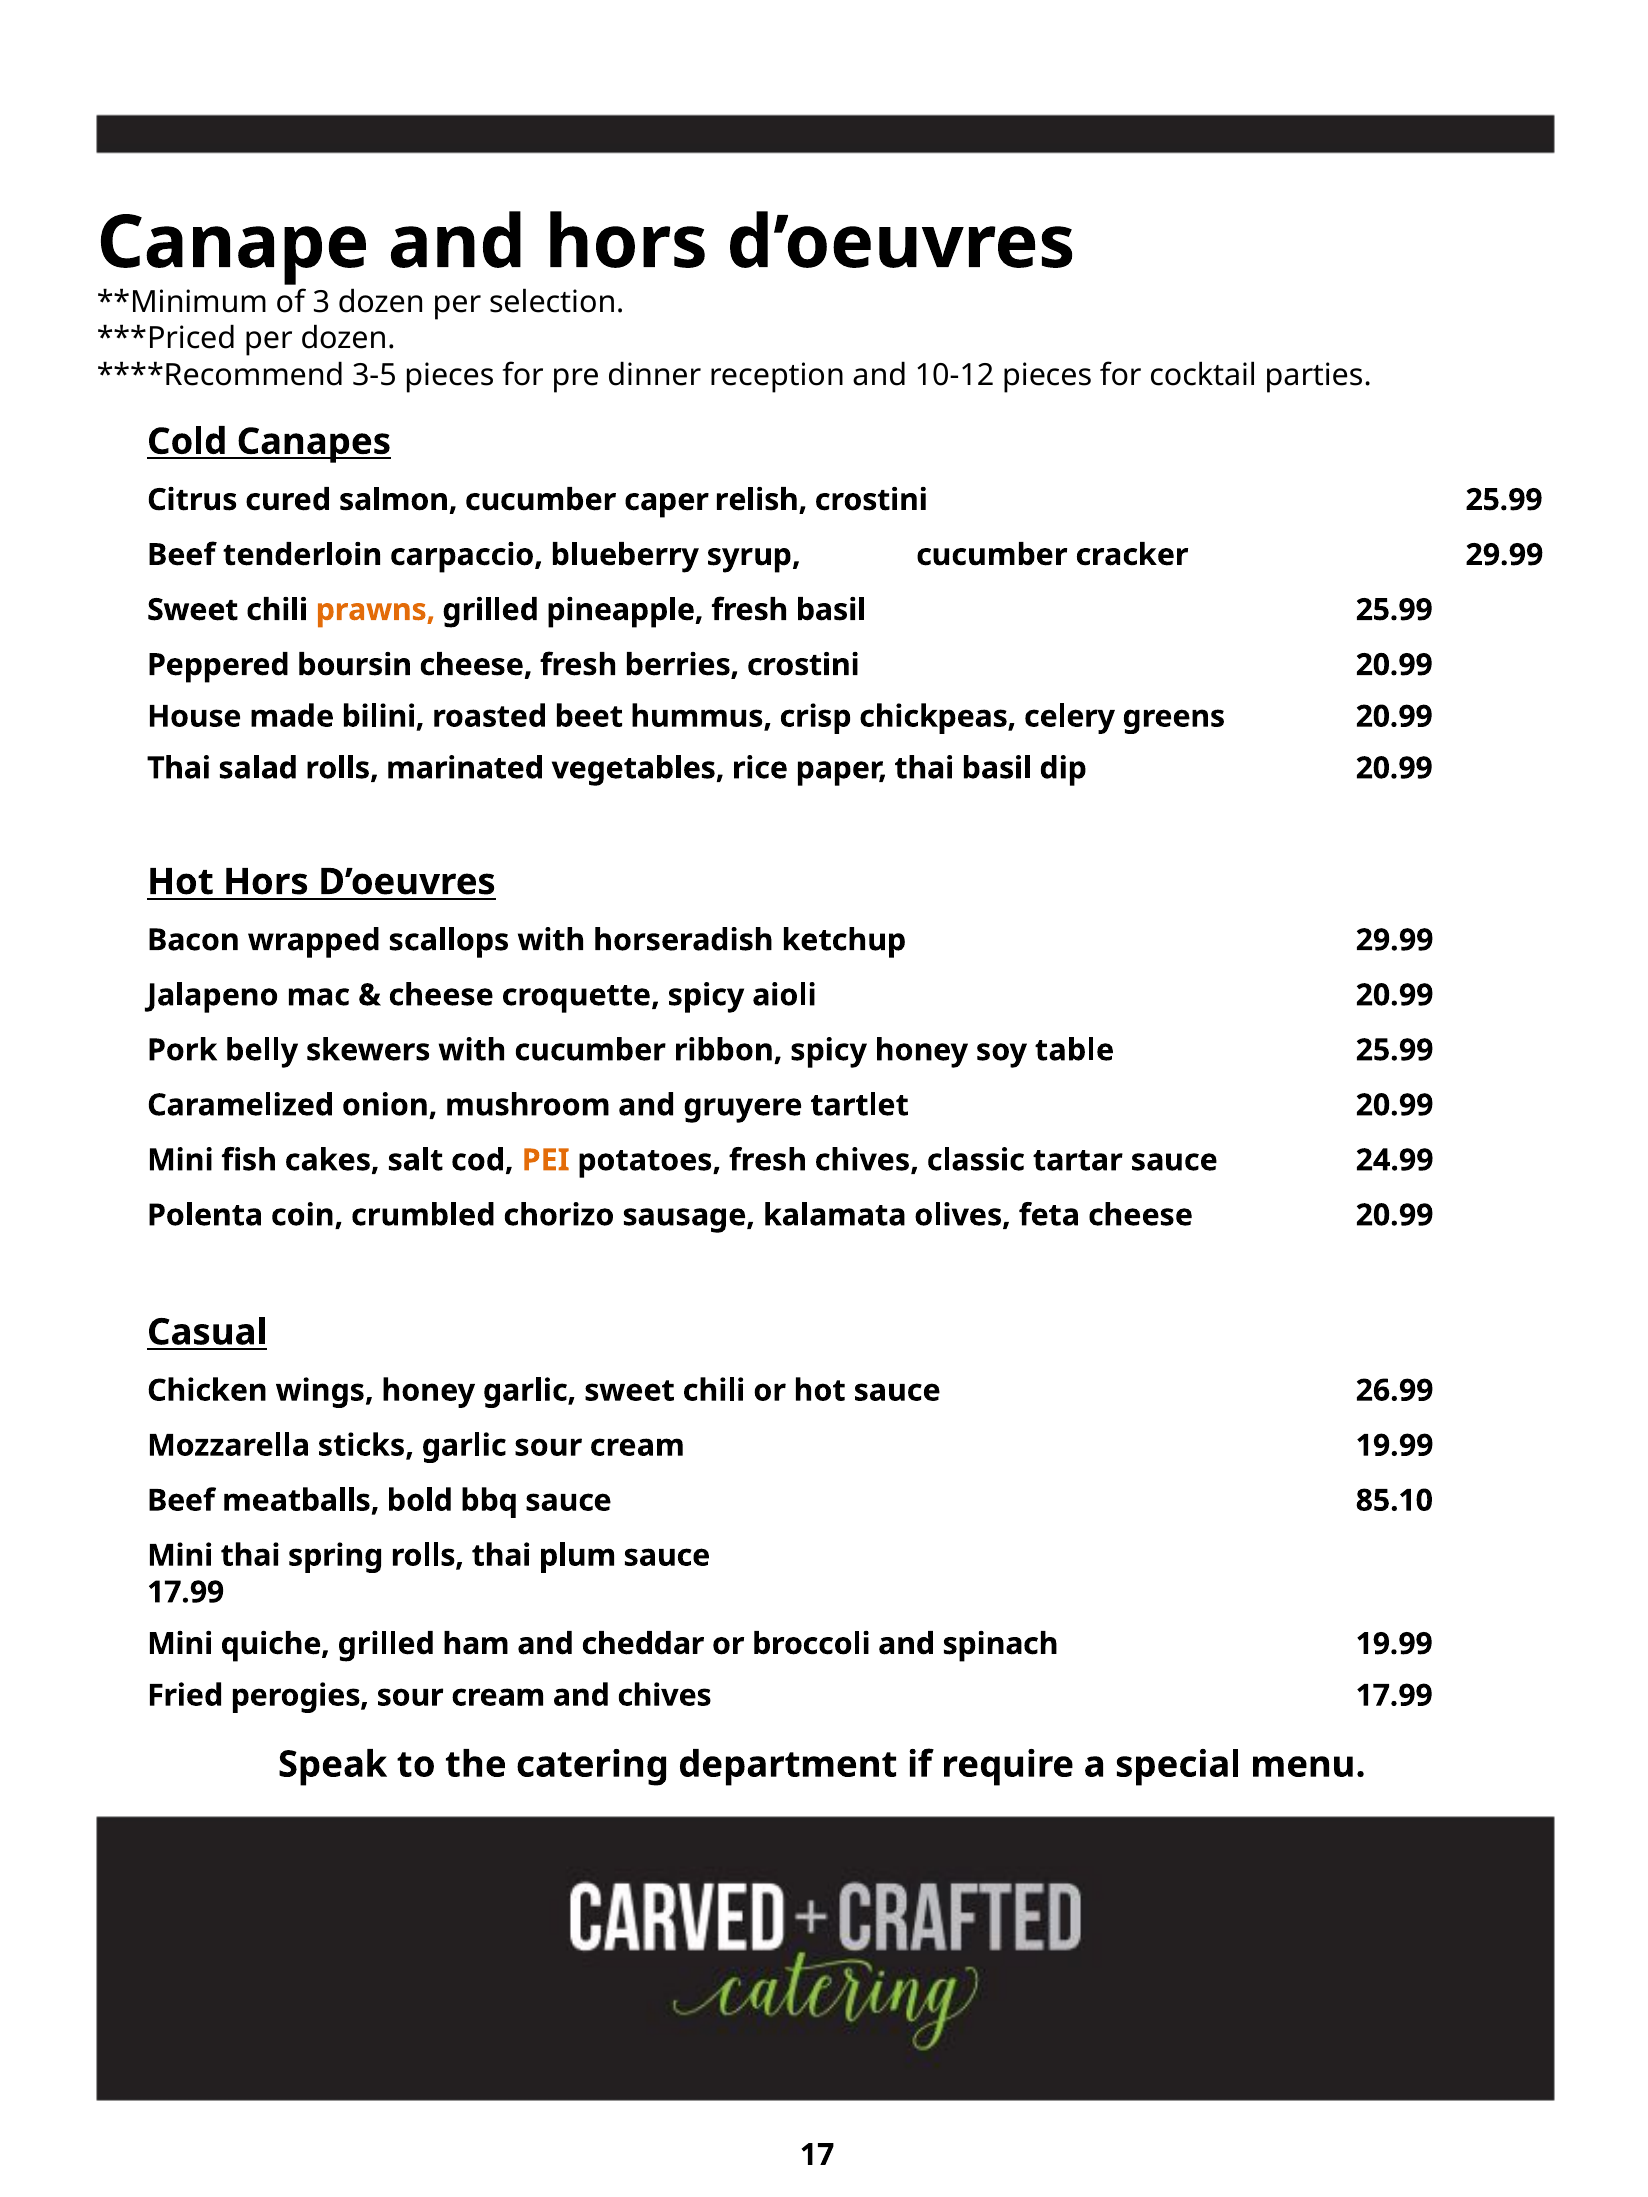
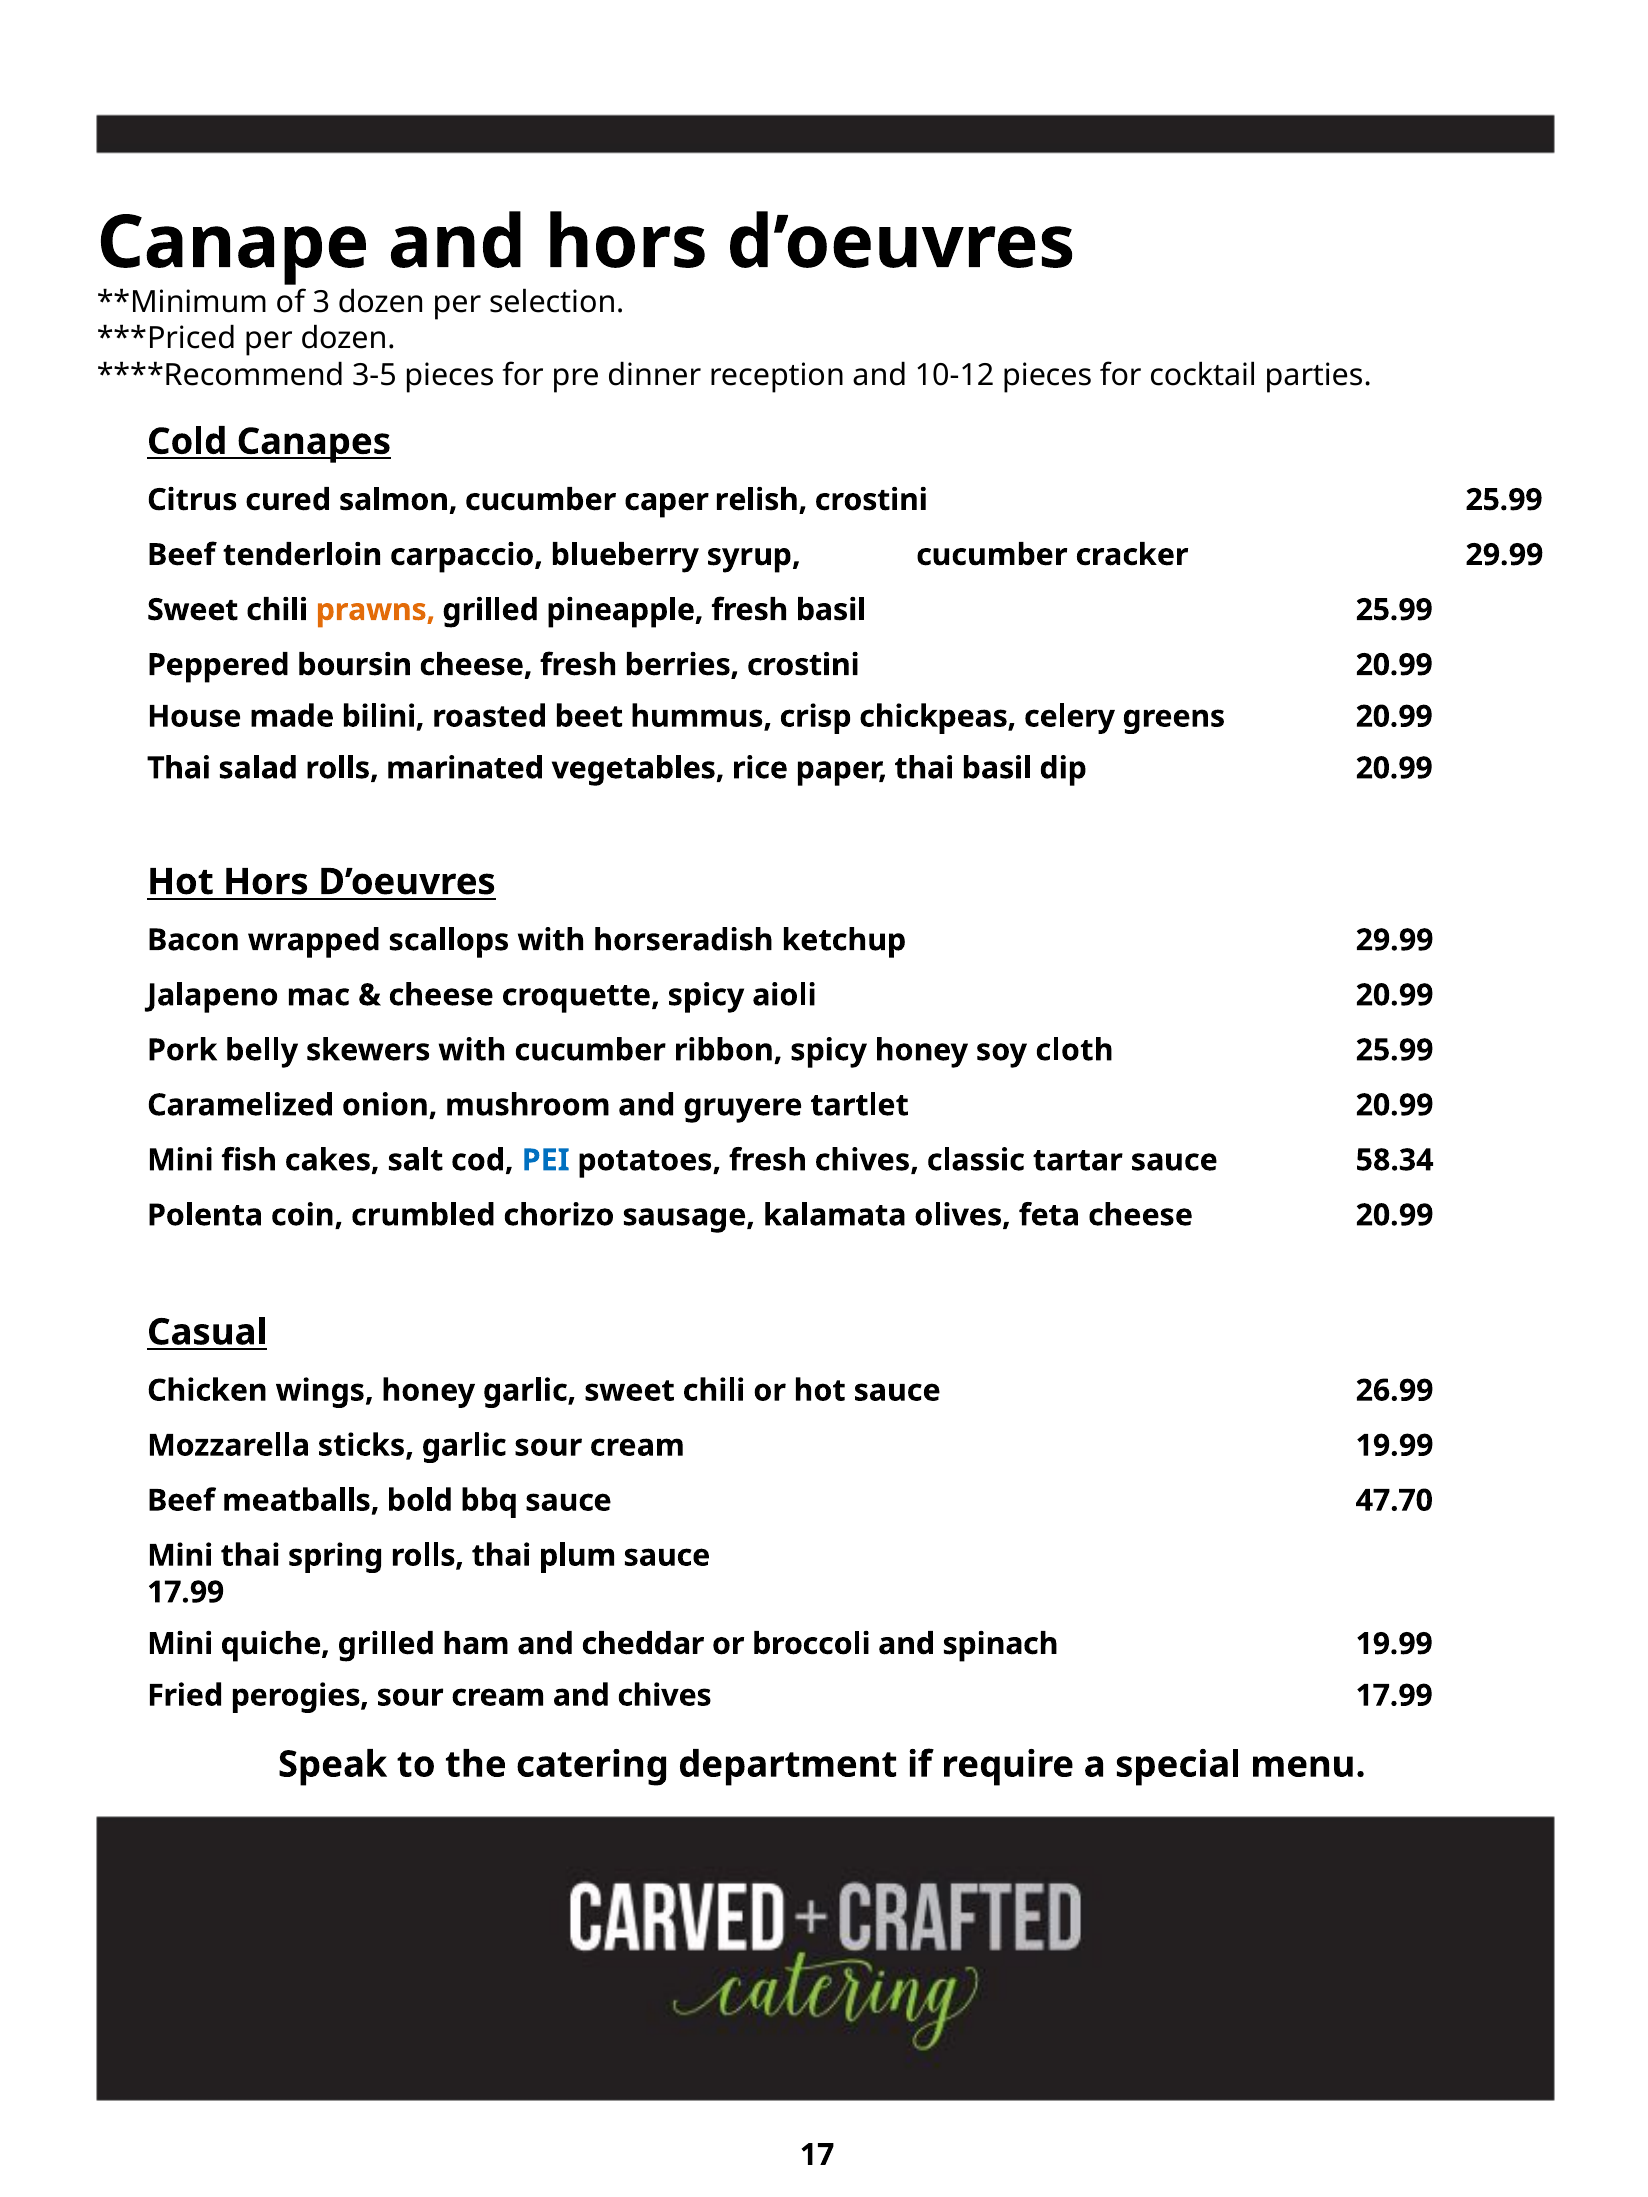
table: table -> cloth
PEI colour: orange -> blue
24.99: 24.99 -> 58.34
85.10: 85.10 -> 47.70
